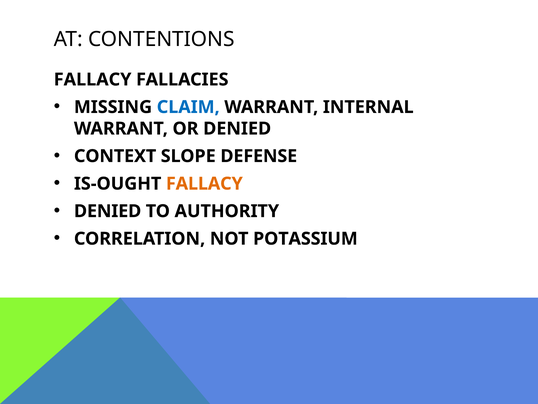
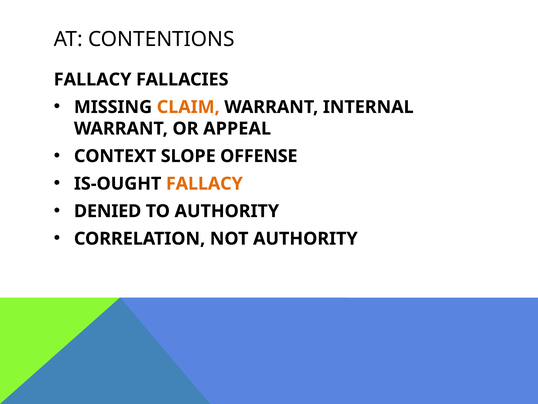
CLAIM colour: blue -> orange
OR DENIED: DENIED -> APPEAL
DEFENSE: DEFENSE -> OFFENSE
NOT POTASSIUM: POTASSIUM -> AUTHORITY
